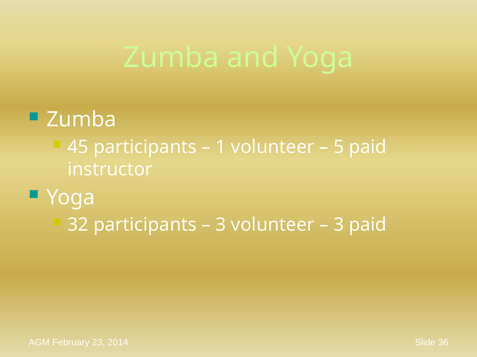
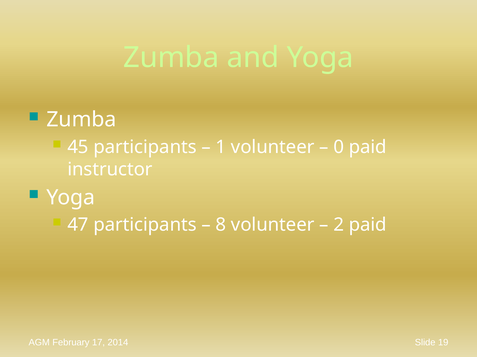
5: 5 -> 0
32: 32 -> 47
3 at (221, 225): 3 -> 8
3 at (339, 225): 3 -> 2
23: 23 -> 17
36: 36 -> 19
